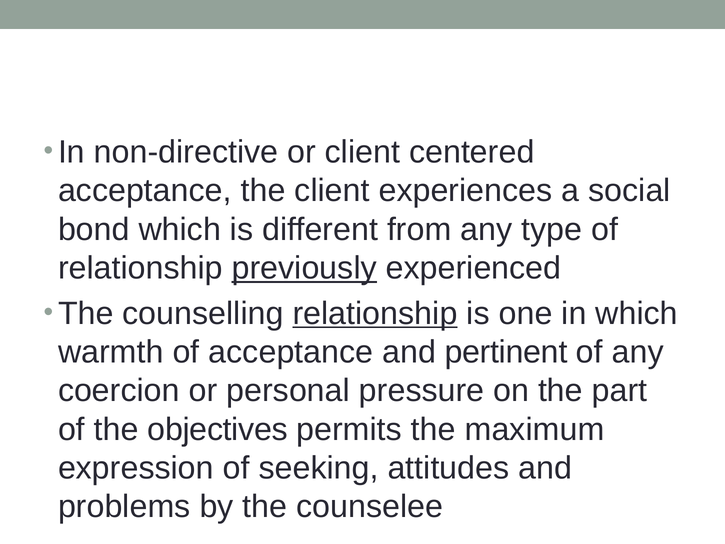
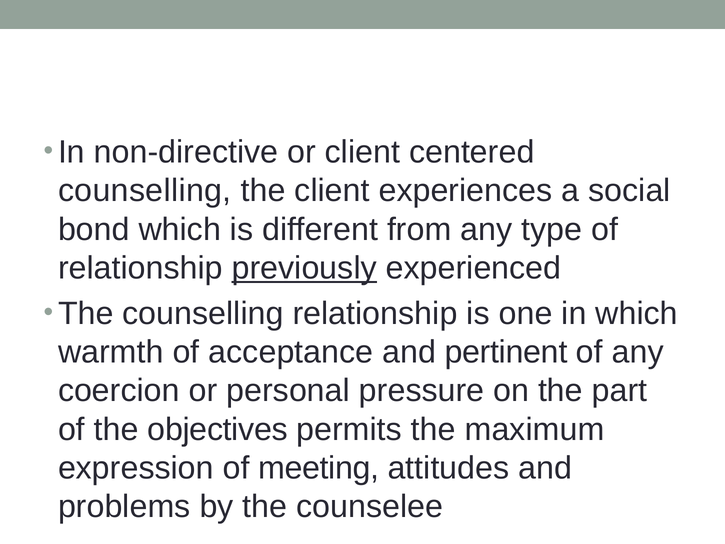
acceptance at (145, 191): acceptance -> counselling
relationship at (375, 313) underline: present -> none
seeking: seeking -> meeting
